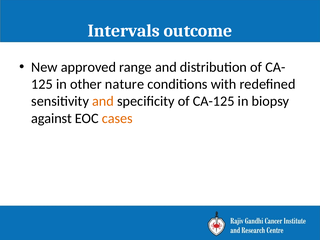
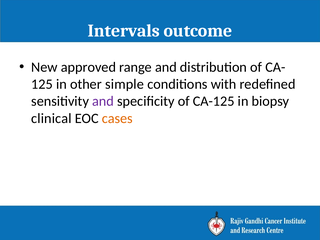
nature: nature -> simple
and at (103, 101) colour: orange -> purple
against: against -> clinical
